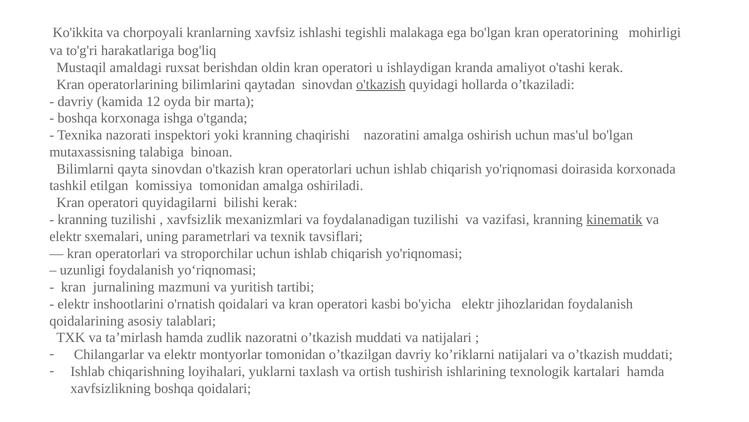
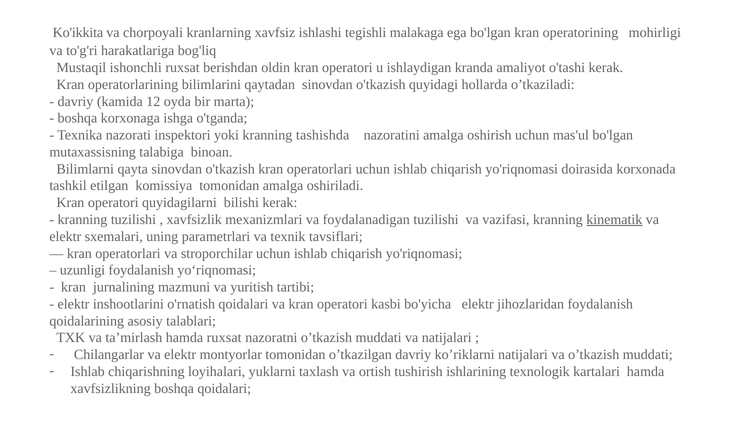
amaldagi: amaldagi -> ishonchli
o'tkazish at (381, 84) underline: present -> none
chaqirishi: chaqirishi -> tashishda
hamda zudlik: zudlik -> ruxsat
